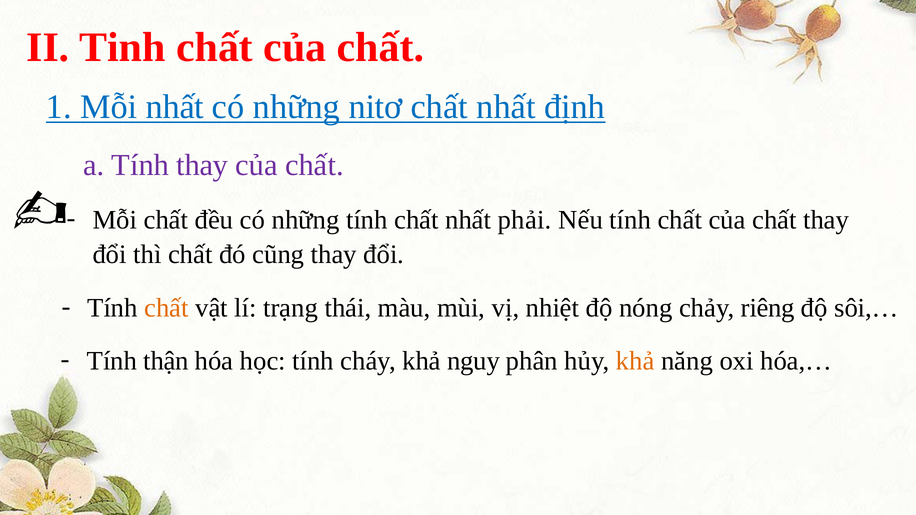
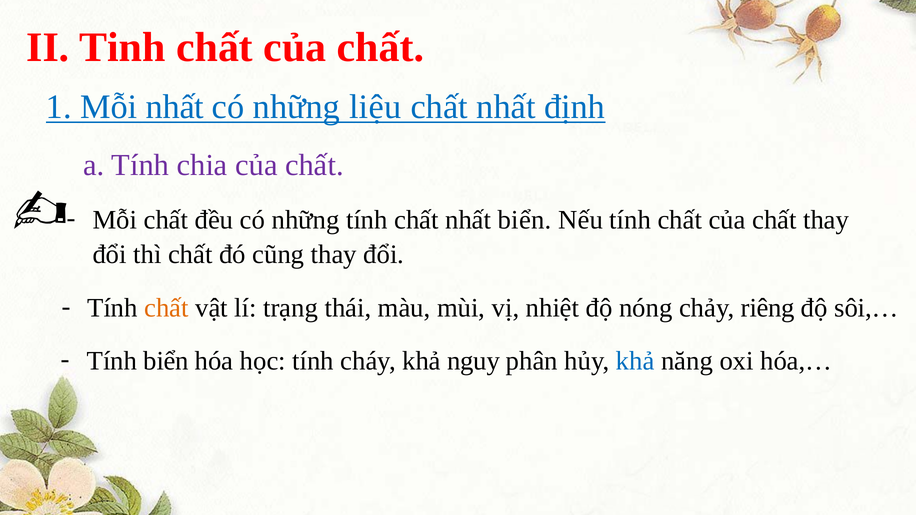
nitơ: nitơ -> liệu
Tính thay: thay -> chia
nhất phải: phải -> biển
Tính thận: thận -> biển
khả at (635, 361) colour: orange -> blue
